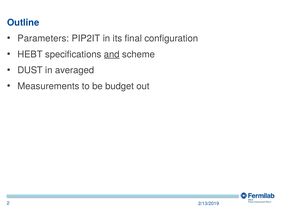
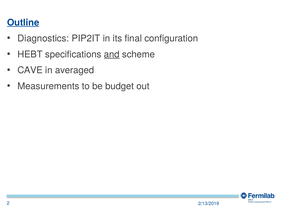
Outline underline: none -> present
Parameters: Parameters -> Diagnostics
DUST: DUST -> CAVE
